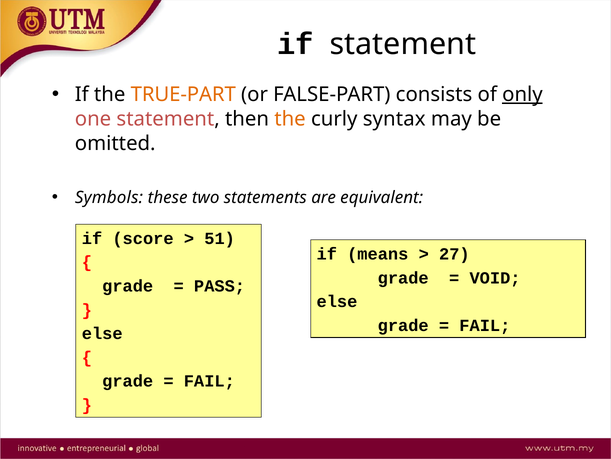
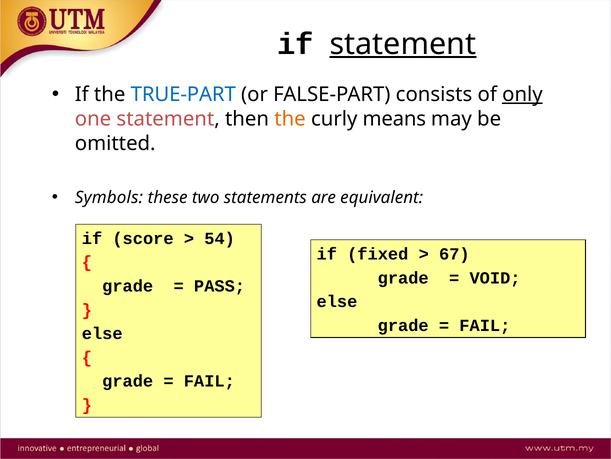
statement at (403, 44) underline: none -> present
TRUE-PART colour: orange -> blue
syntax: syntax -> means
51: 51 -> 54
means: means -> fixed
27: 27 -> 67
